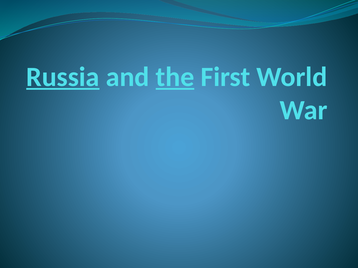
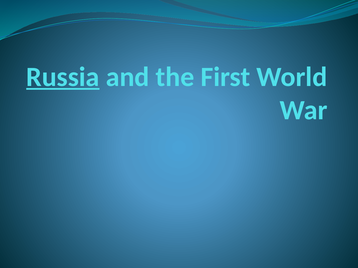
the underline: present -> none
